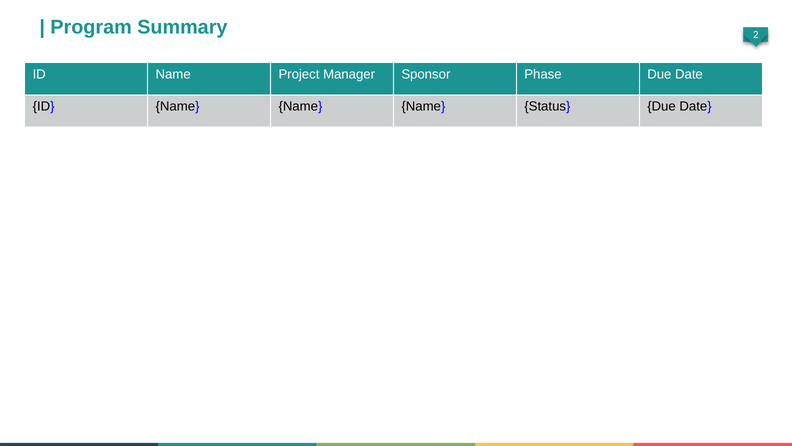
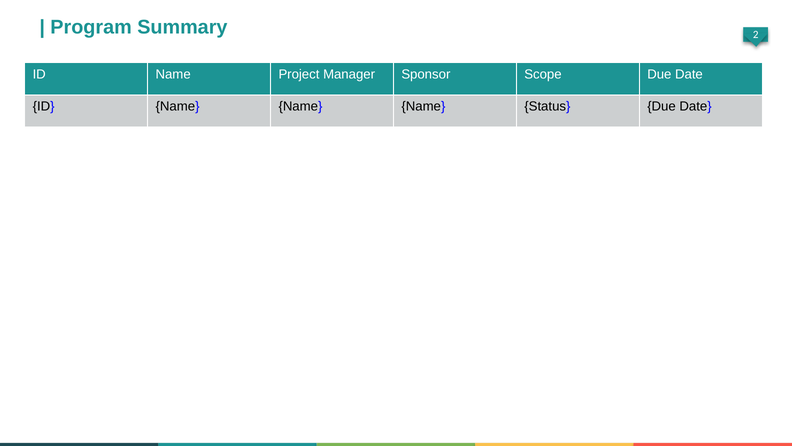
Phase: Phase -> Scope
